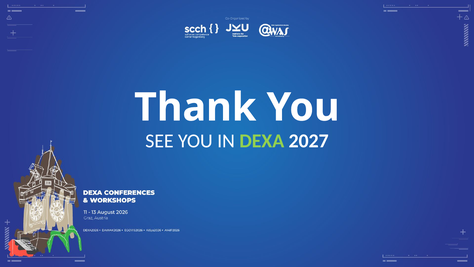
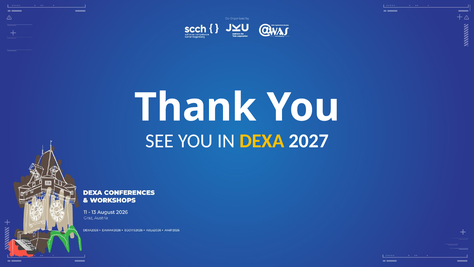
DEXA colour: light green -> yellow
